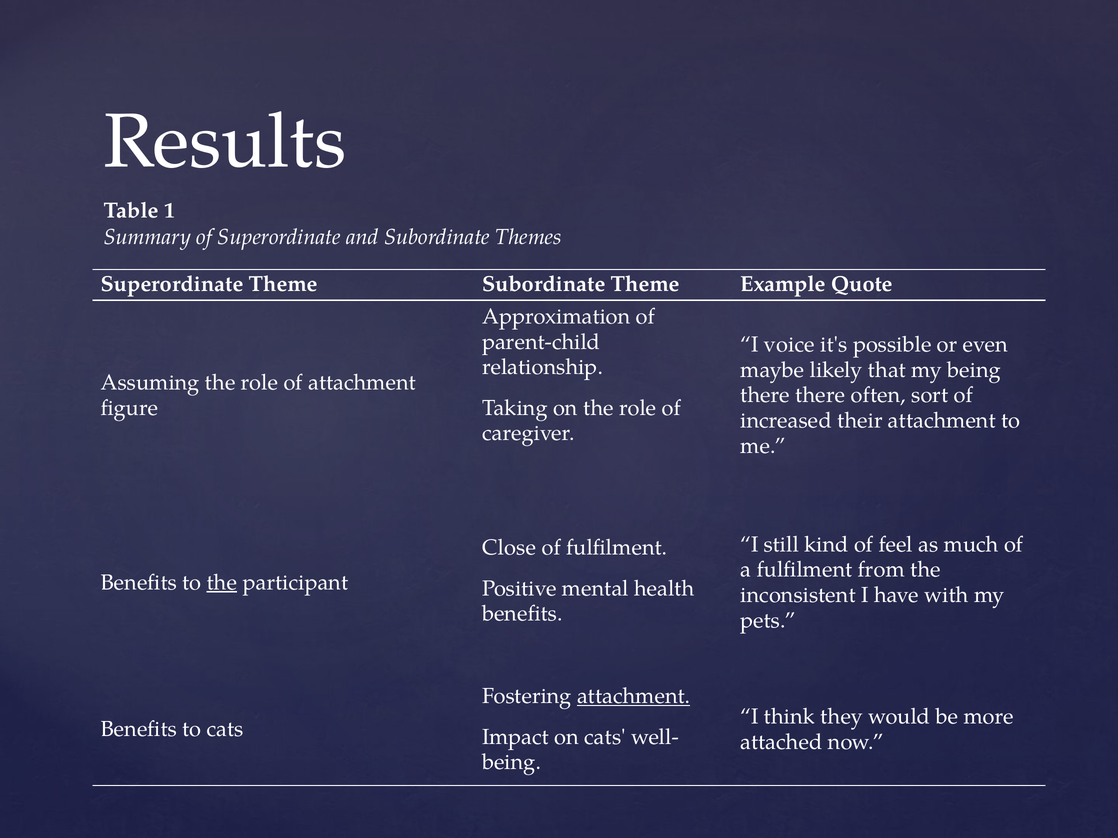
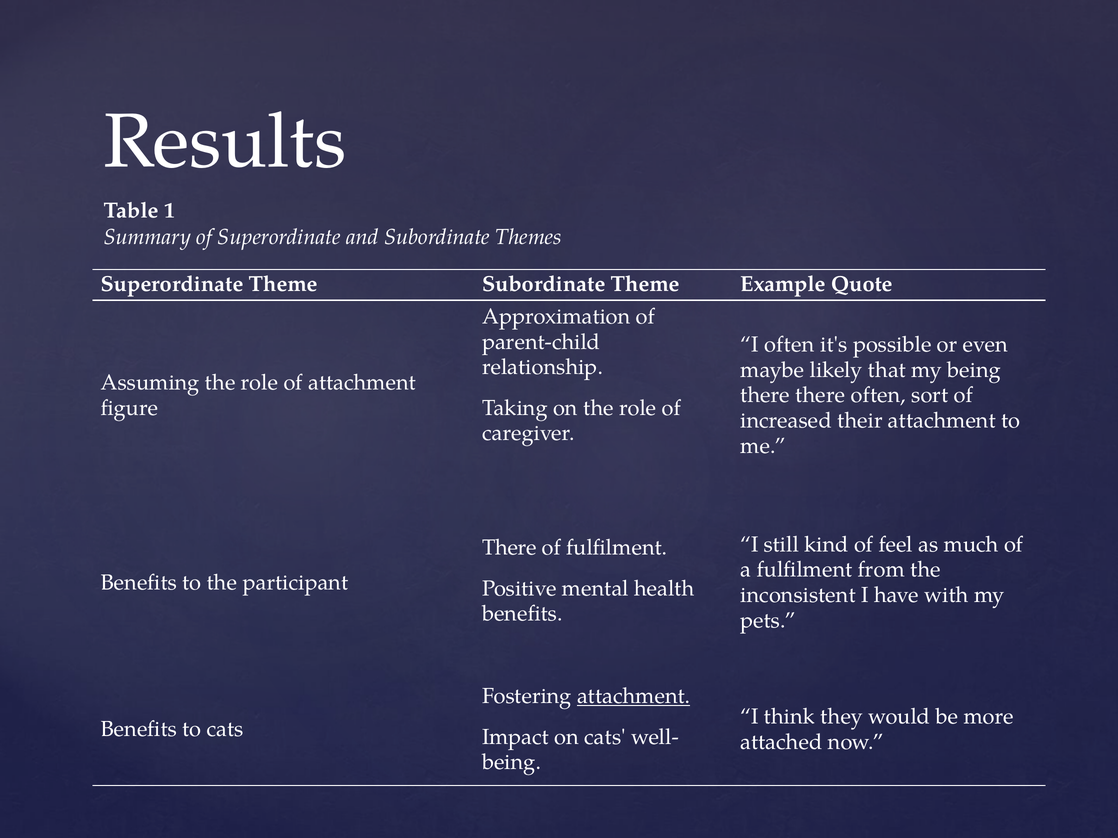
I voice: voice -> often
Close at (509, 548): Close -> There
the at (222, 583) underline: present -> none
